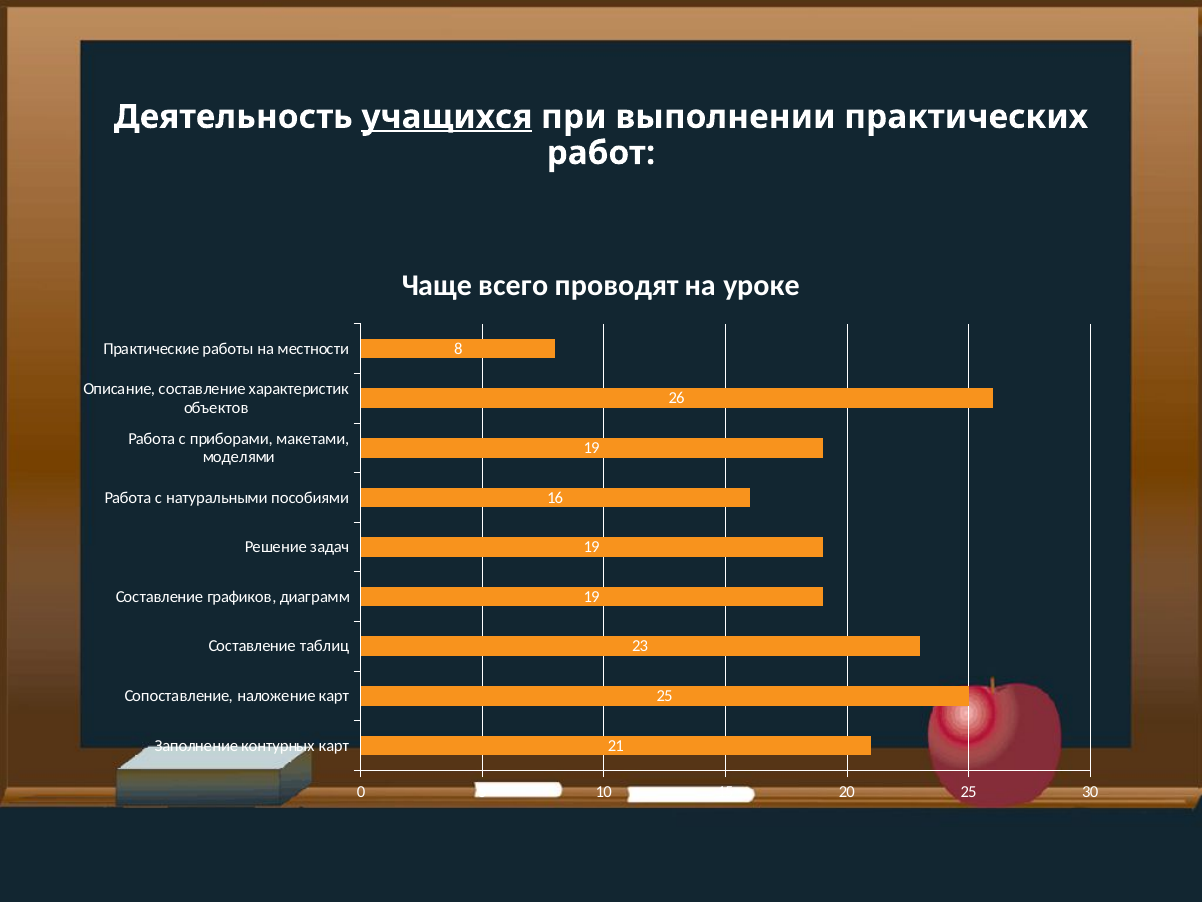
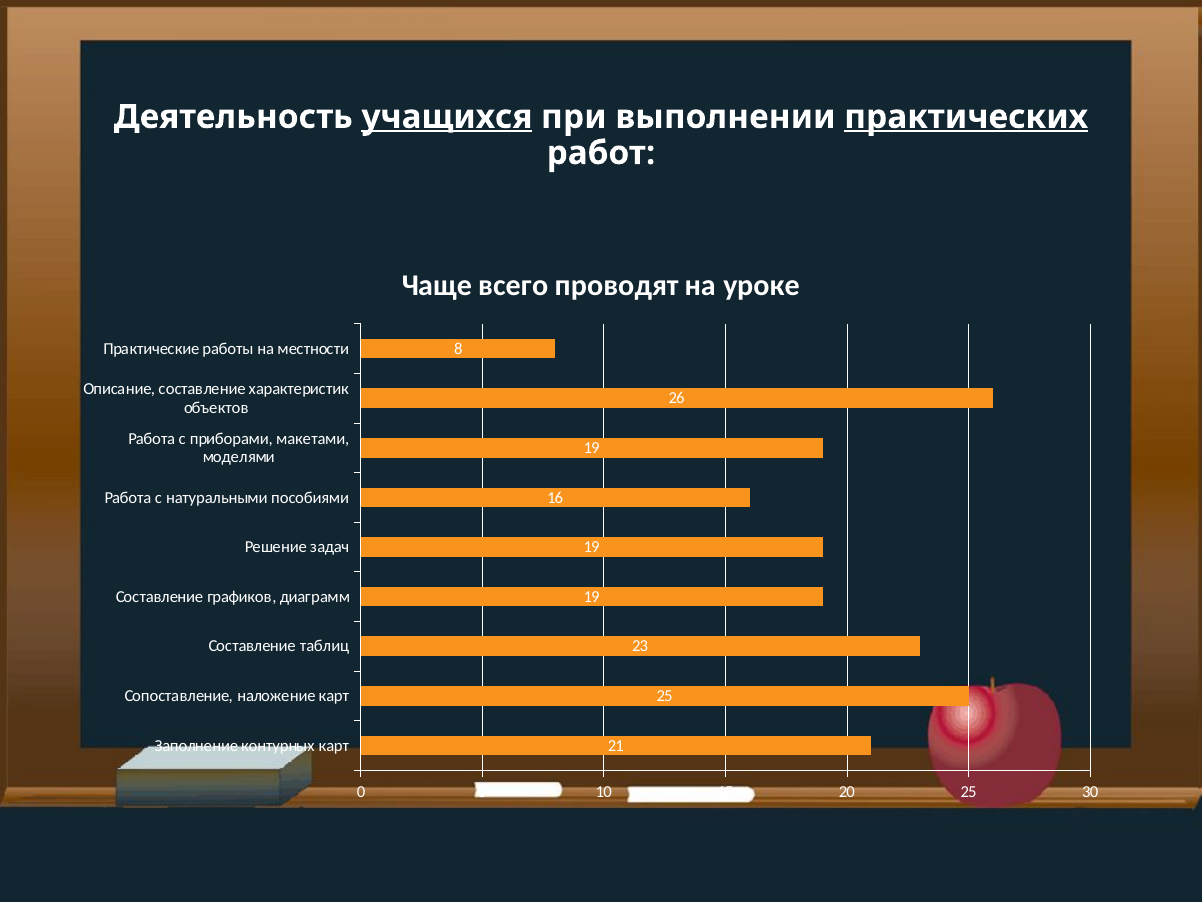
практических underline: none -> present
